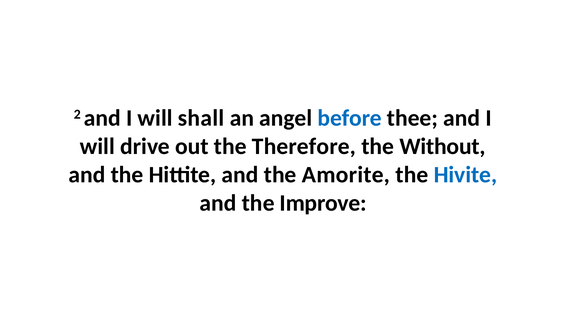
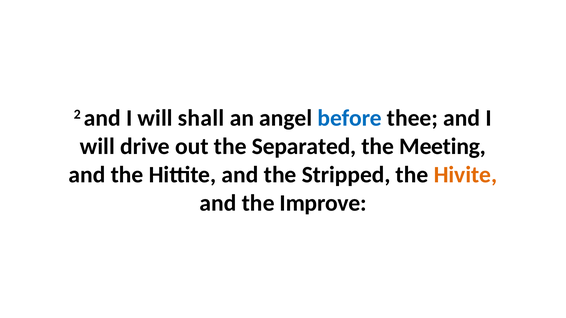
Therefore: Therefore -> Separated
Without: Without -> Meeting
Amorite: Amorite -> Stripped
Hivite colour: blue -> orange
